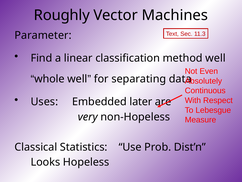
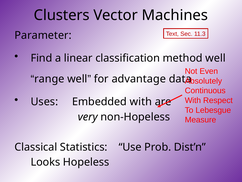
Roughly: Roughly -> Clusters
whole: whole -> range
separating: separating -> advantage
Embedded later: later -> with
